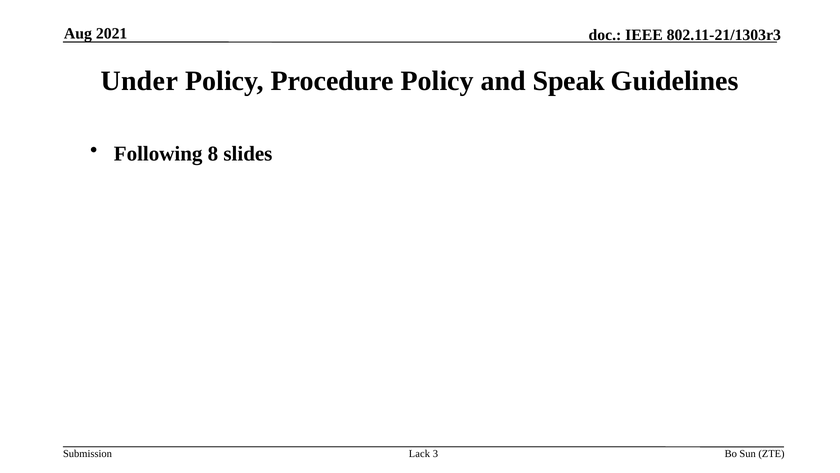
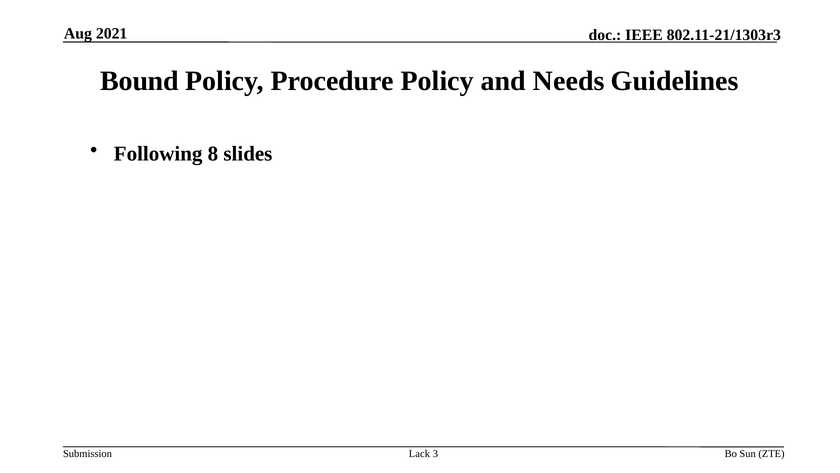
Under: Under -> Bound
Speak: Speak -> Needs
